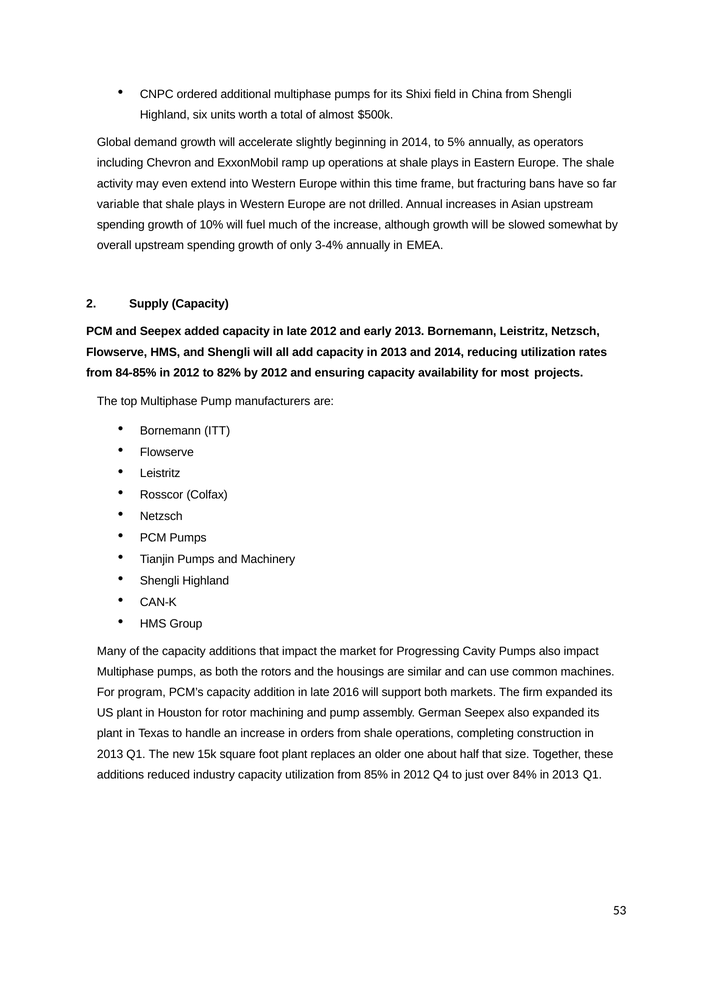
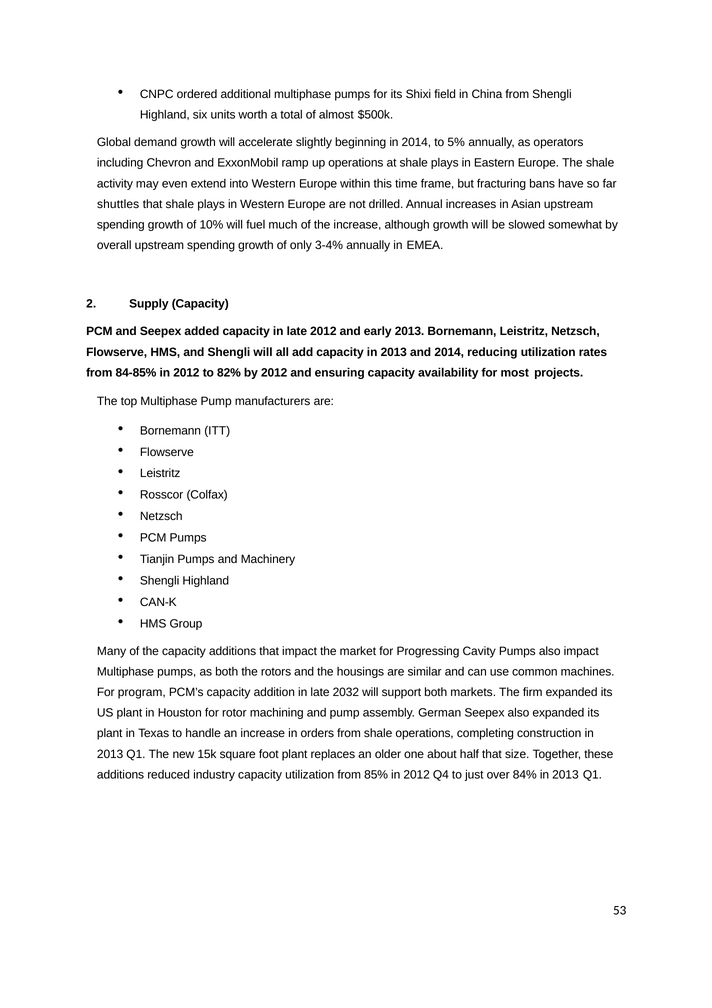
variable: variable -> shuttles
2016: 2016 -> 2032
